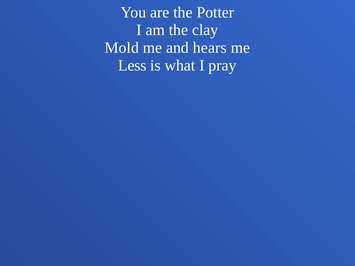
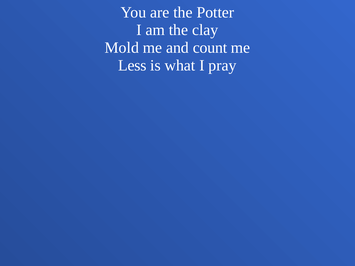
hears: hears -> count
